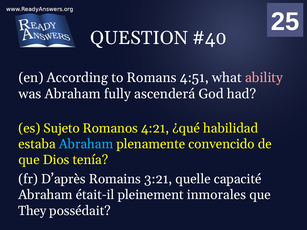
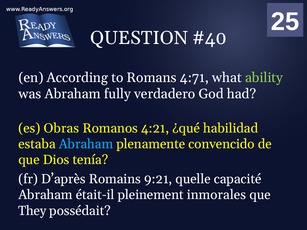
4:51: 4:51 -> 4:71
ability colour: pink -> light green
ascenderá: ascenderá -> verdadero
Sujeto: Sujeto -> Obras
3:21: 3:21 -> 9:21
